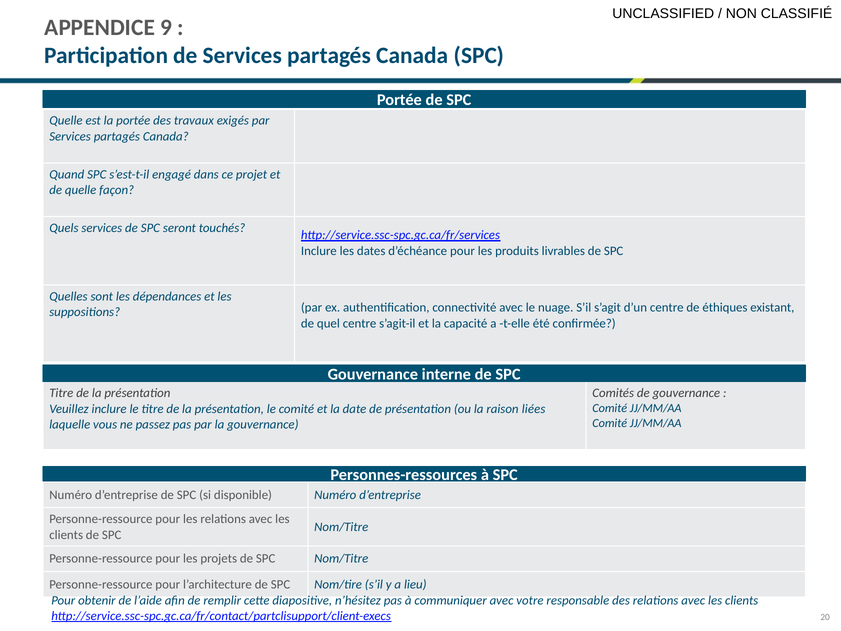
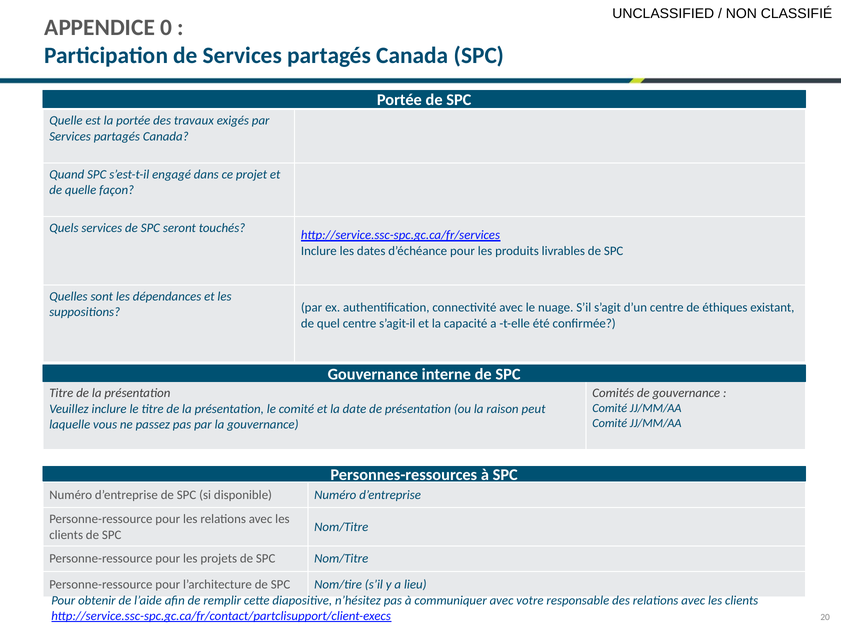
9: 9 -> 0
liées: liées -> peut
